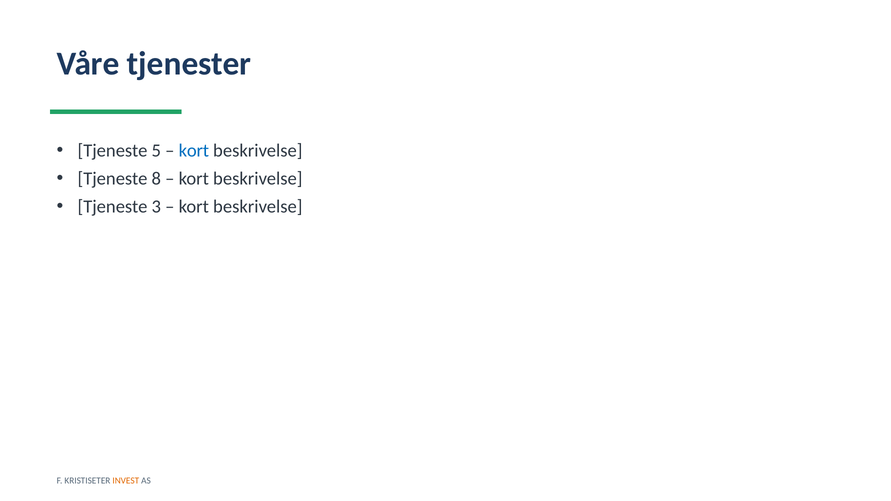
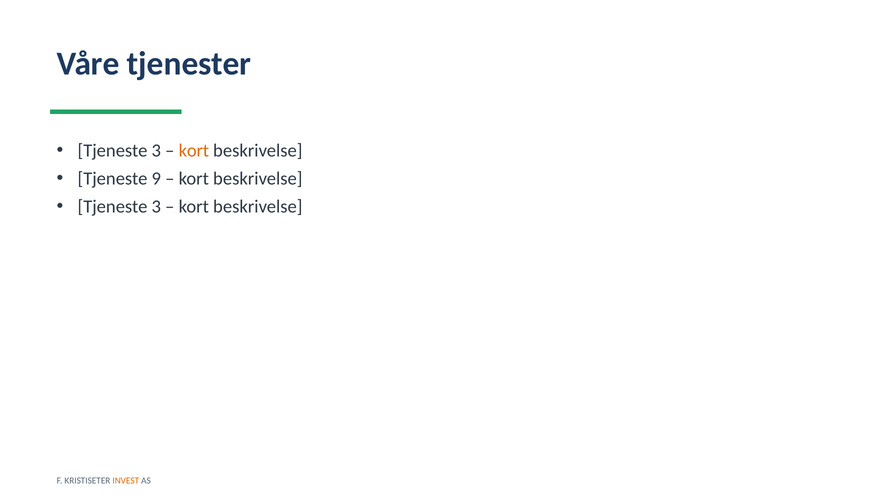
5 at (156, 151): 5 -> 3
kort at (194, 151) colour: blue -> orange
8: 8 -> 9
